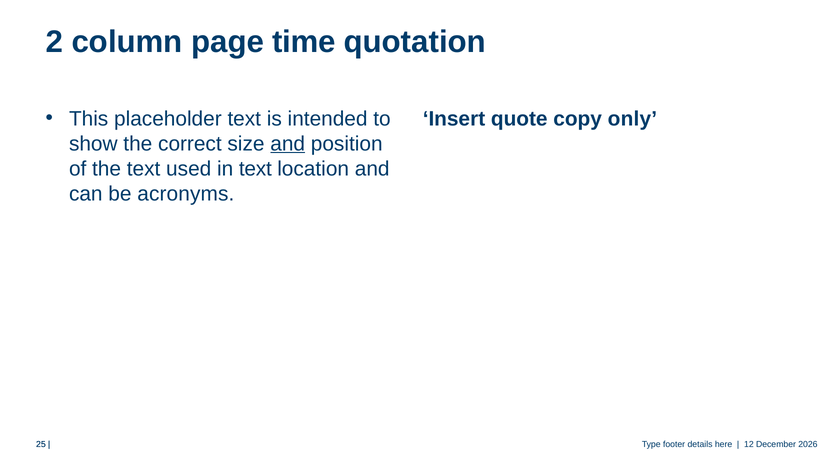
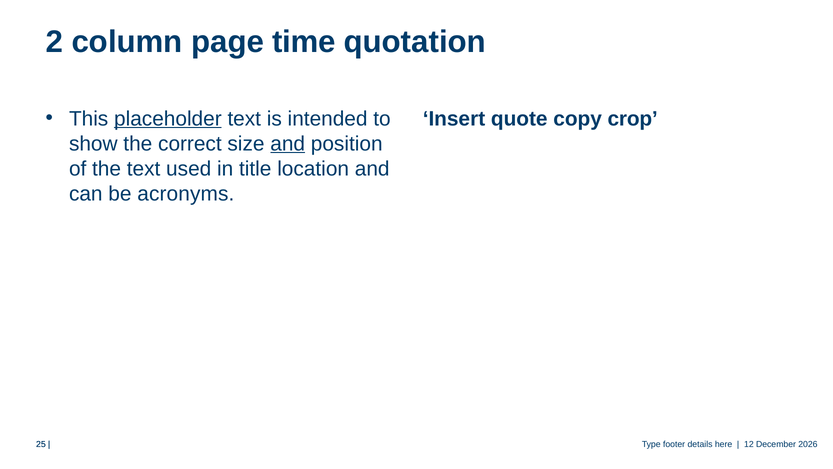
placeholder underline: none -> present
only: only -> crop
in text: text -> title
